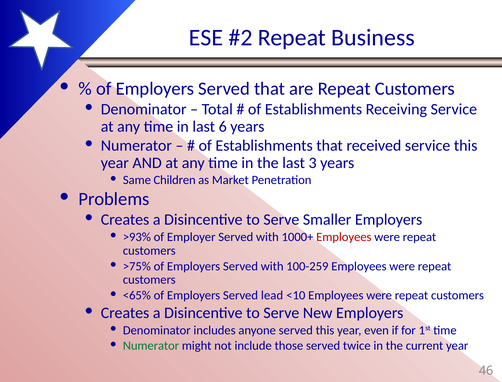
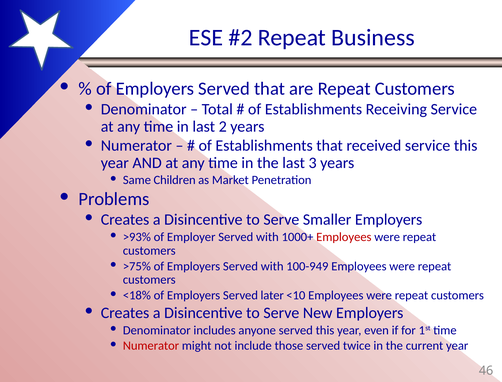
6: 6 -> 2
100-259: 100-259 -> 100-949
<65%: <65% -> <18%
lead: lead -> later
Numerator at (151, 346) colour: green -> red
